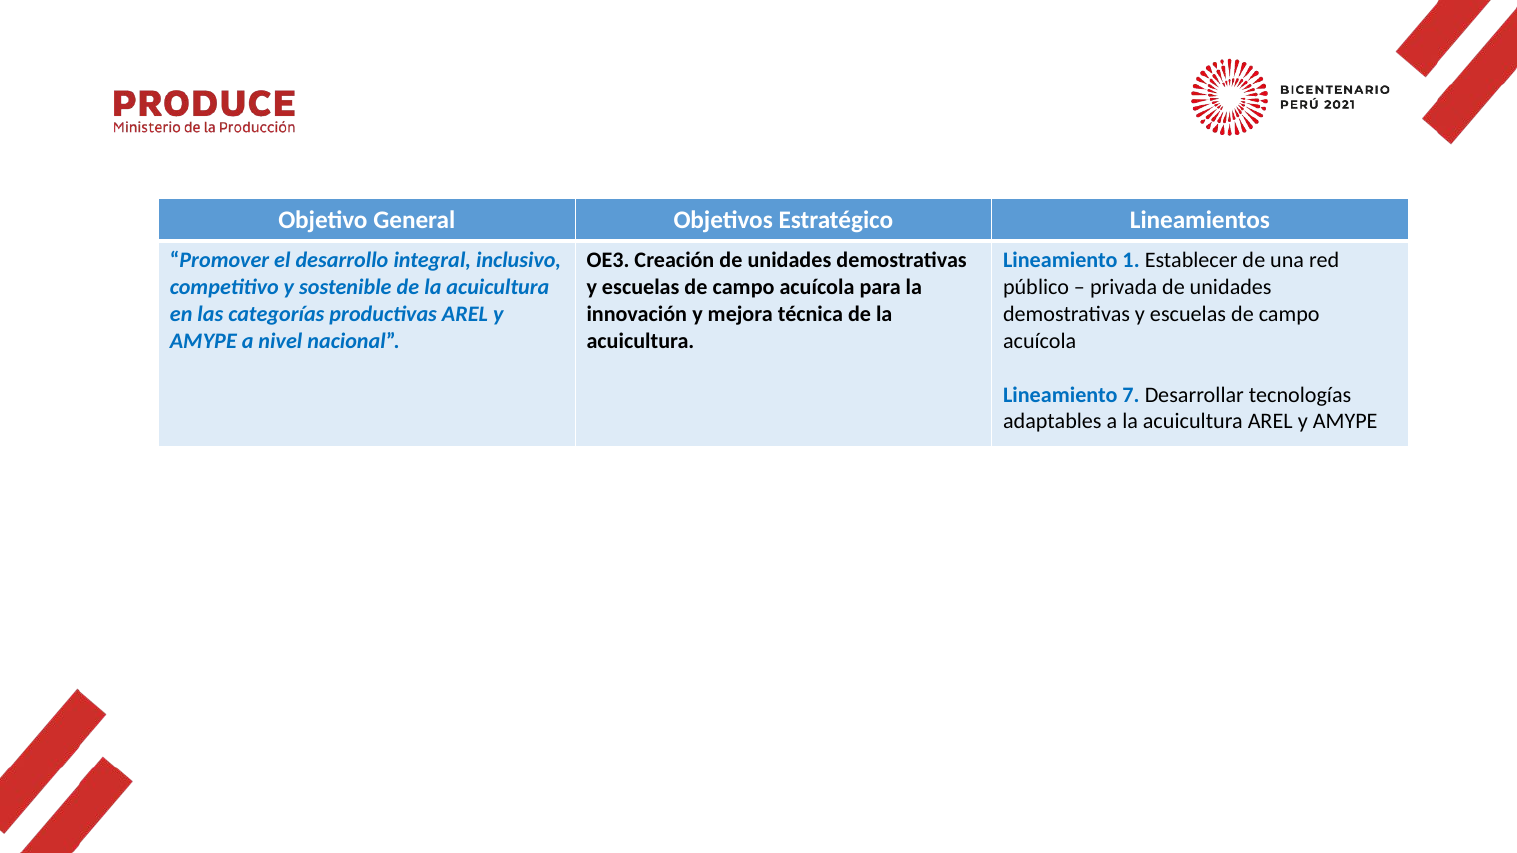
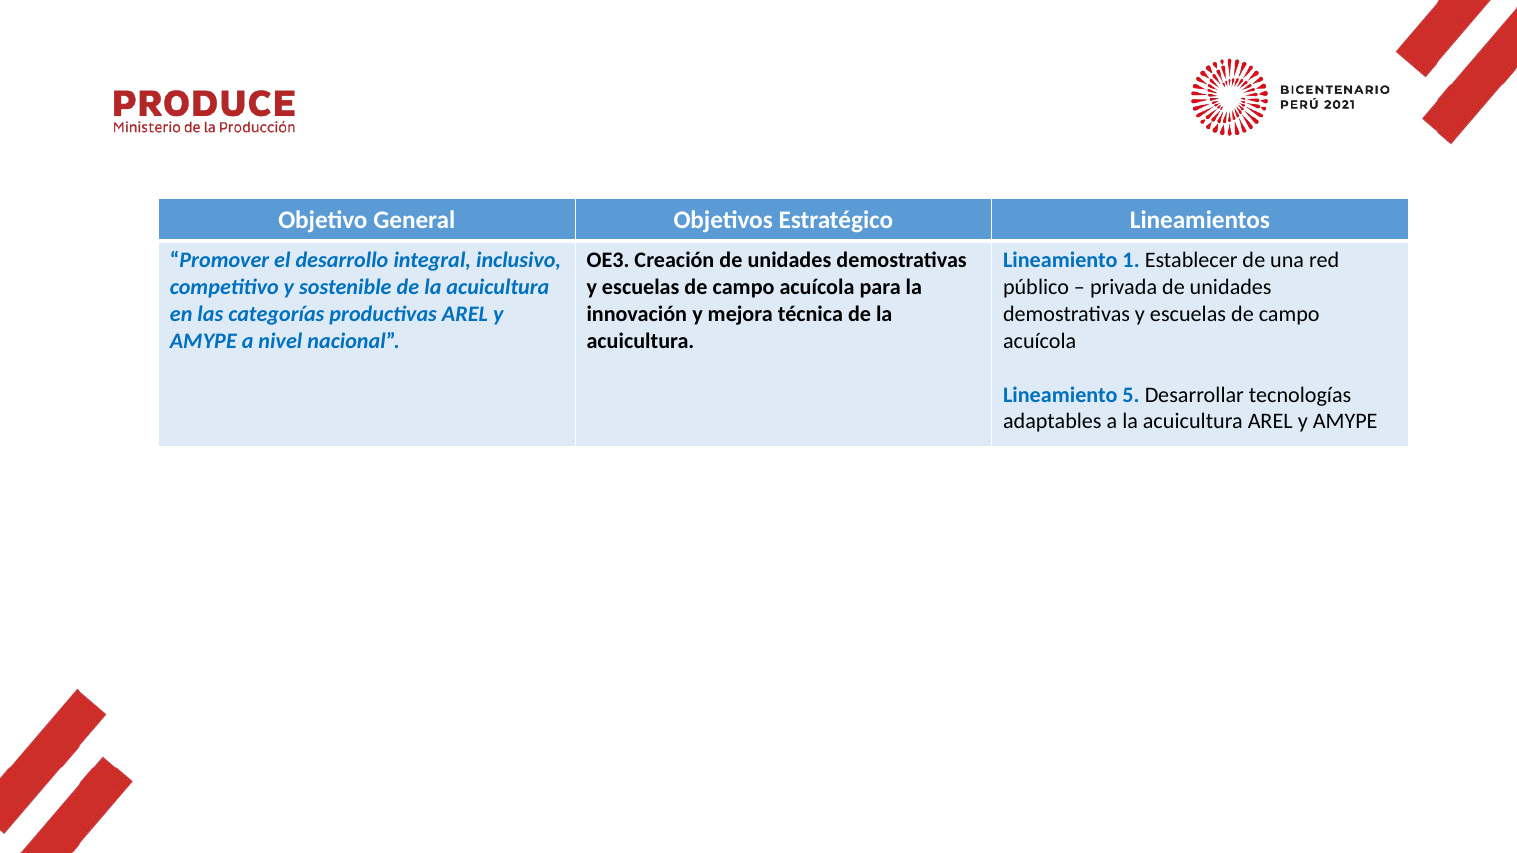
7: 7 -> 5
